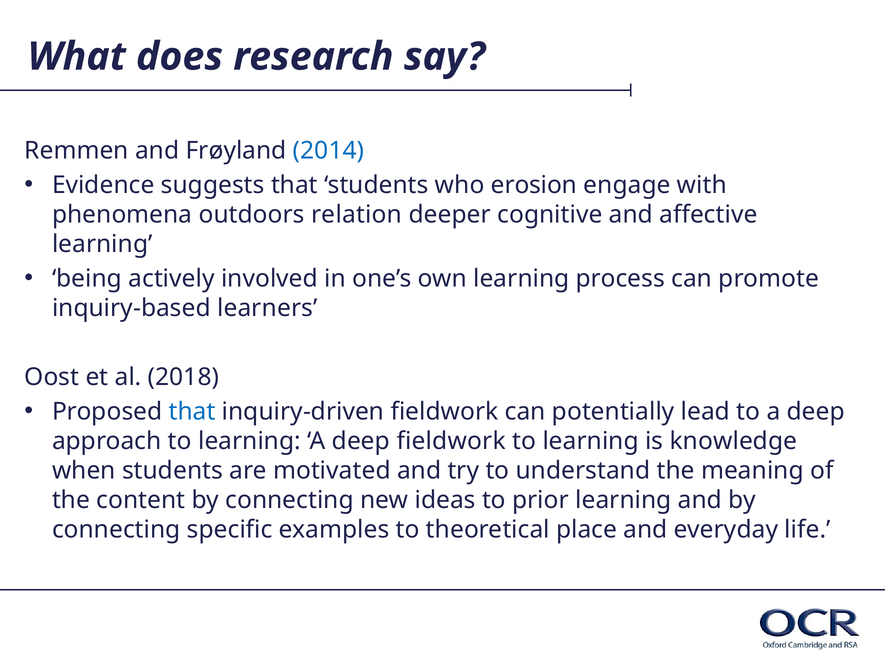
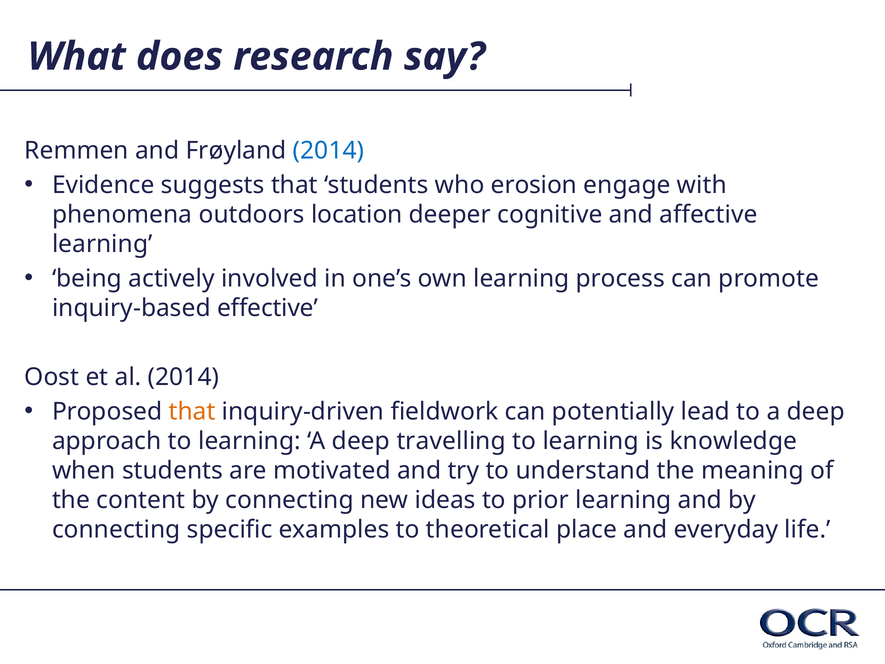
relation: relation -> location
learners: learners -> effective
al 2018: 2018 -> 2014
that at (192, 411) colour: blue -> orange
deep fieldwork: fieldwork -> travelling
